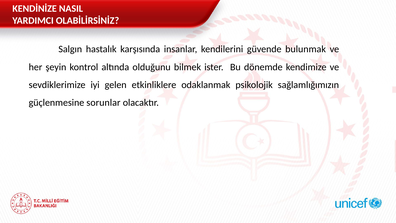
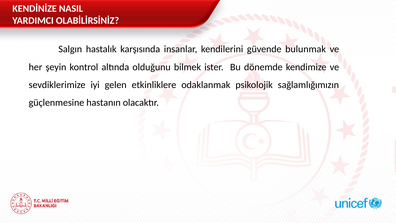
sorunlar: sorunlar -> hastanın
